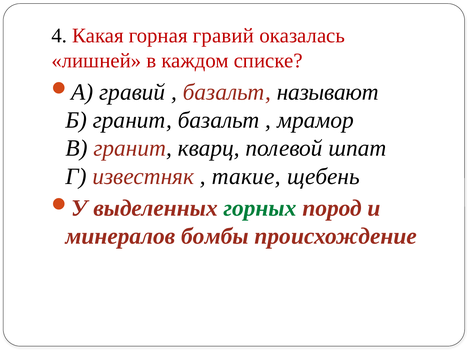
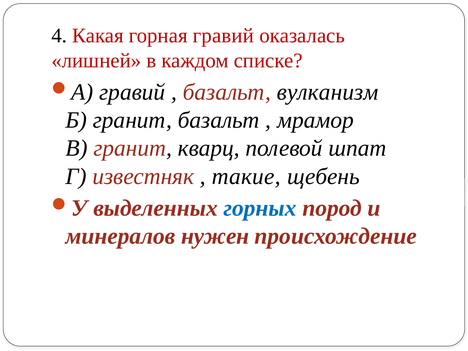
называют: называют -> вулканизм
горных colour: green -> blue
бомбы: бомбы -> нужен
